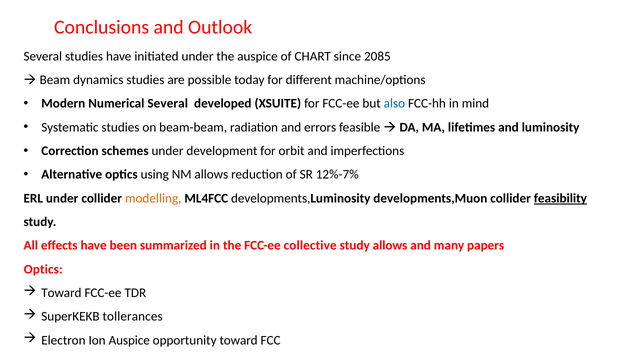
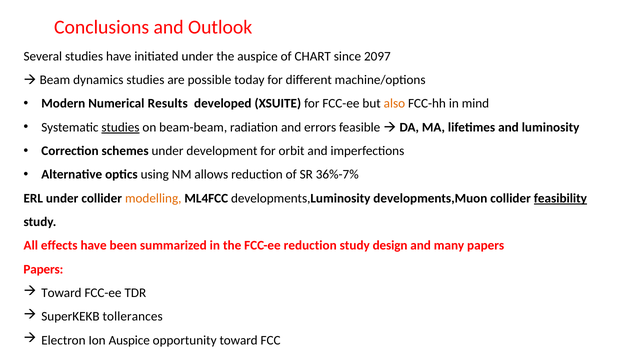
2085: 2085 -> 2097
Numerical Several: Several -> Results
also colour: blue -> orange
studies at (120, 127) underline: none -> present
12%-7%: 12%-7% -> 36%-7%
FCC-ee collective: collective -> reduction
study allows: allows -> design
Optics at (43, 269): Optics -> Papers
